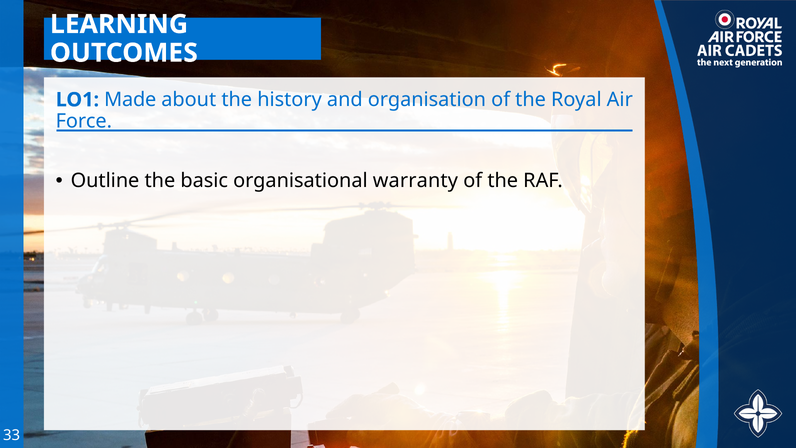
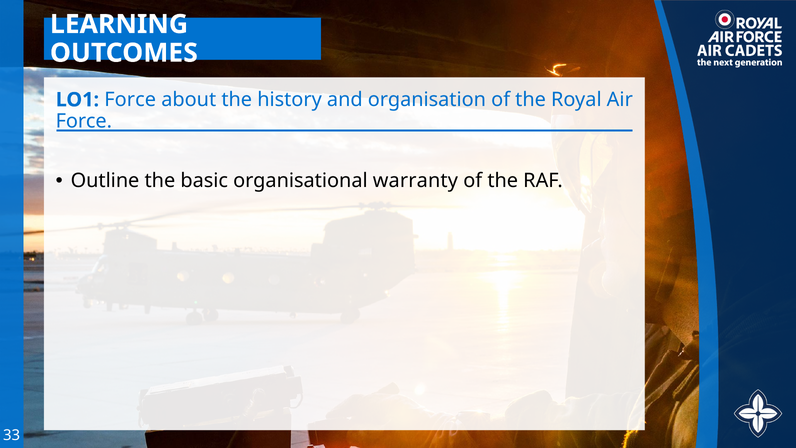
LO1 Made: Made -> Force
